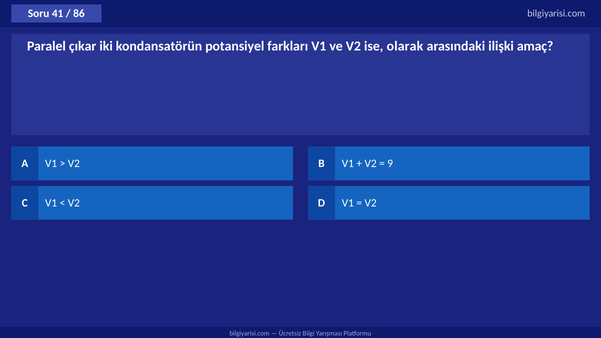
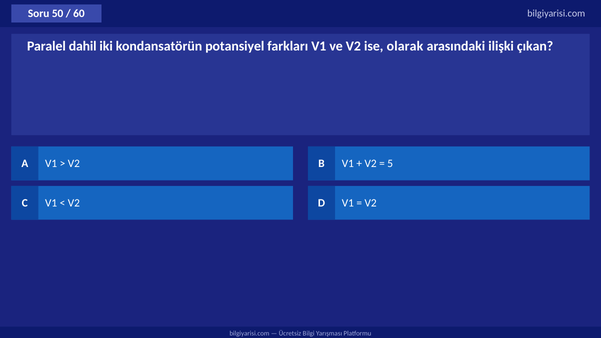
41: 41 -> 50
86: 86 -> 60
çıkar: çıkar -> dahil
amaç: amaç -> çıkan
9: 9 -> 5
